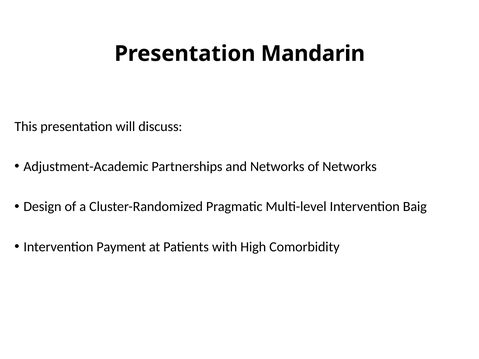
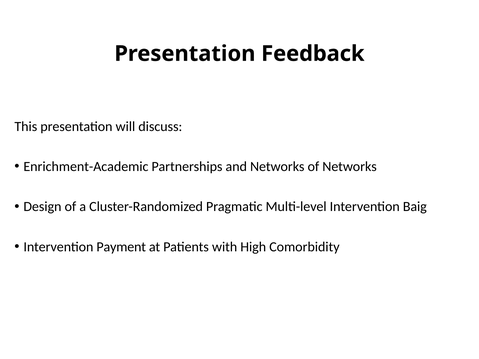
Mandarin: Mandarin -> Feedback
Adjustment-Academic: Adjustment-Academic -> Enrichment-Academic
